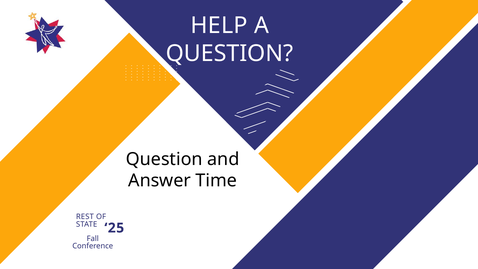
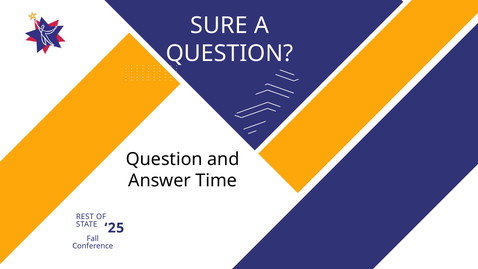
HELP: HELP -> SURE
